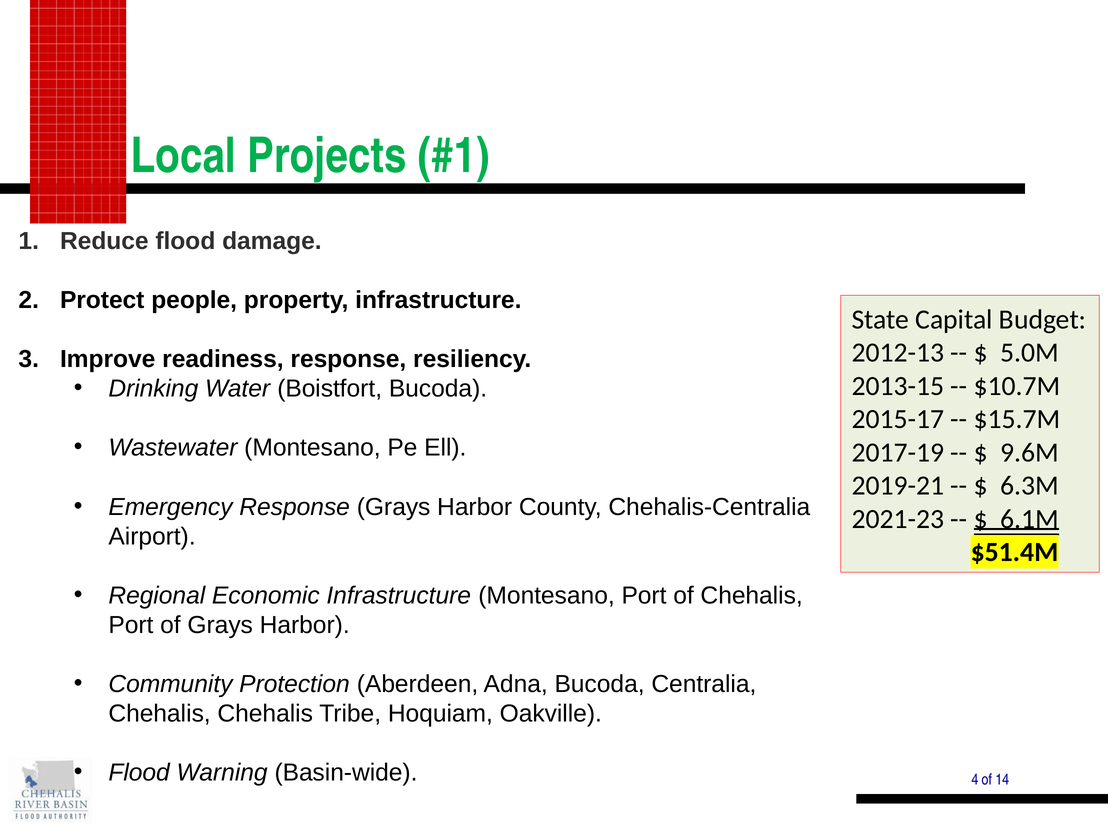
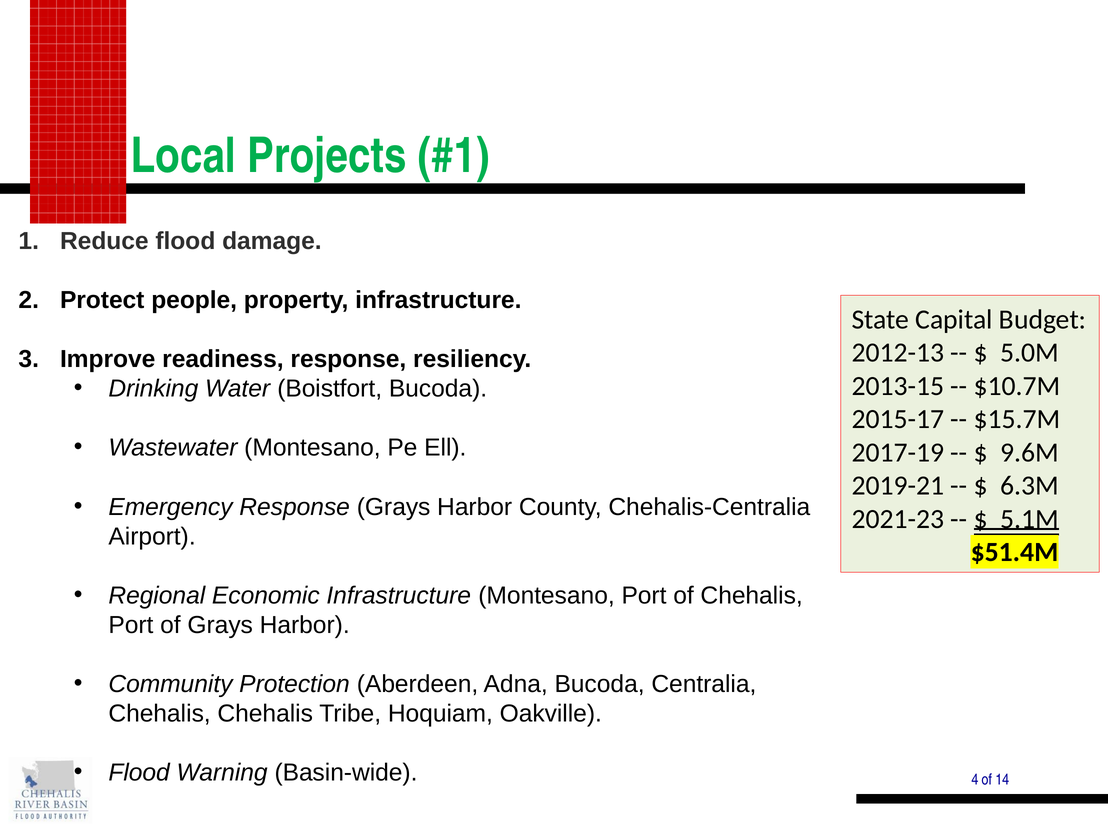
6.1M: 6.1M -> 5.1M
